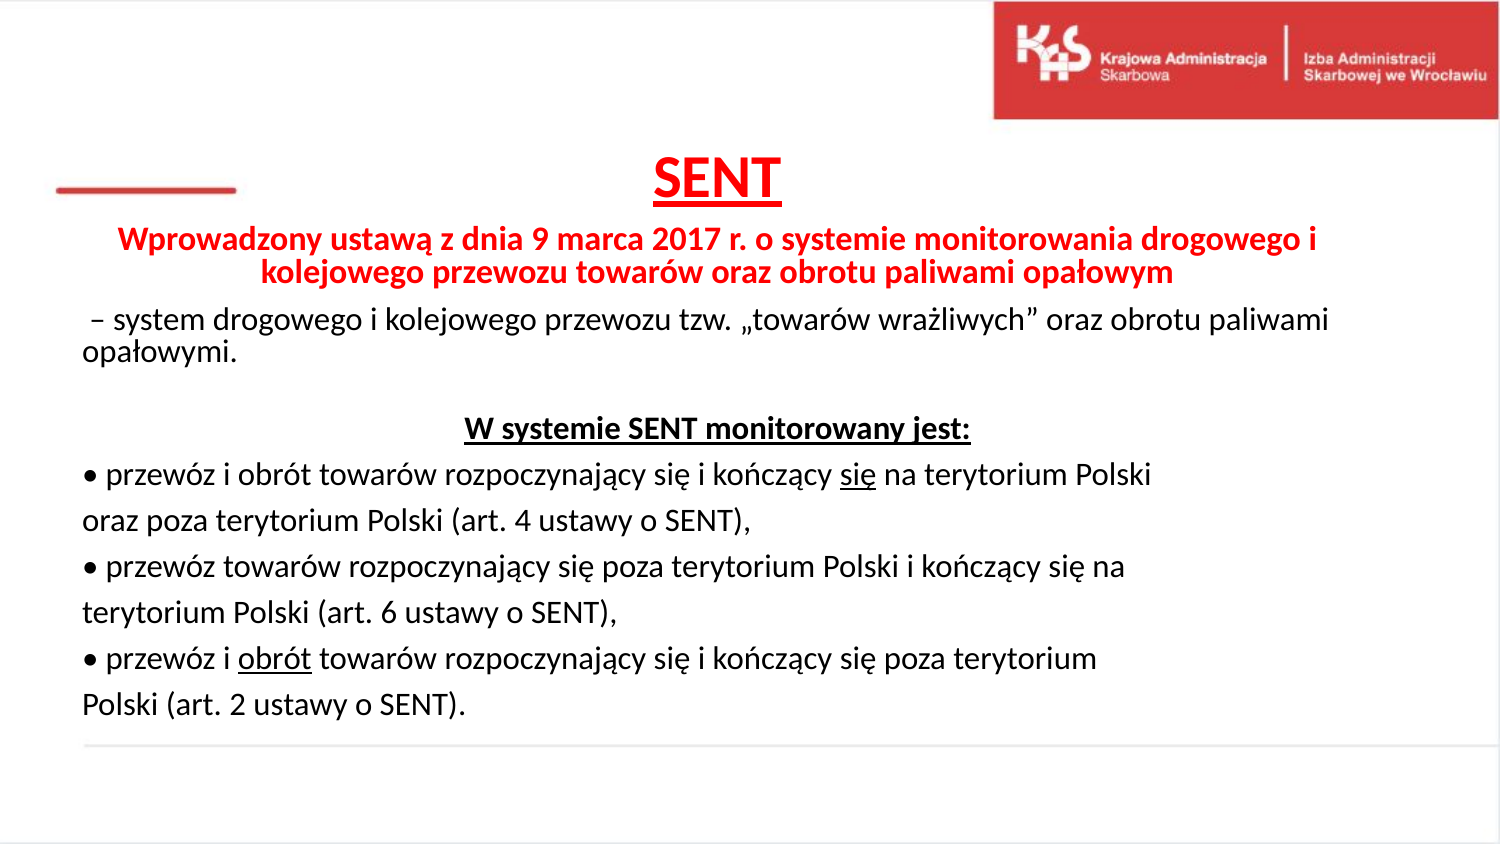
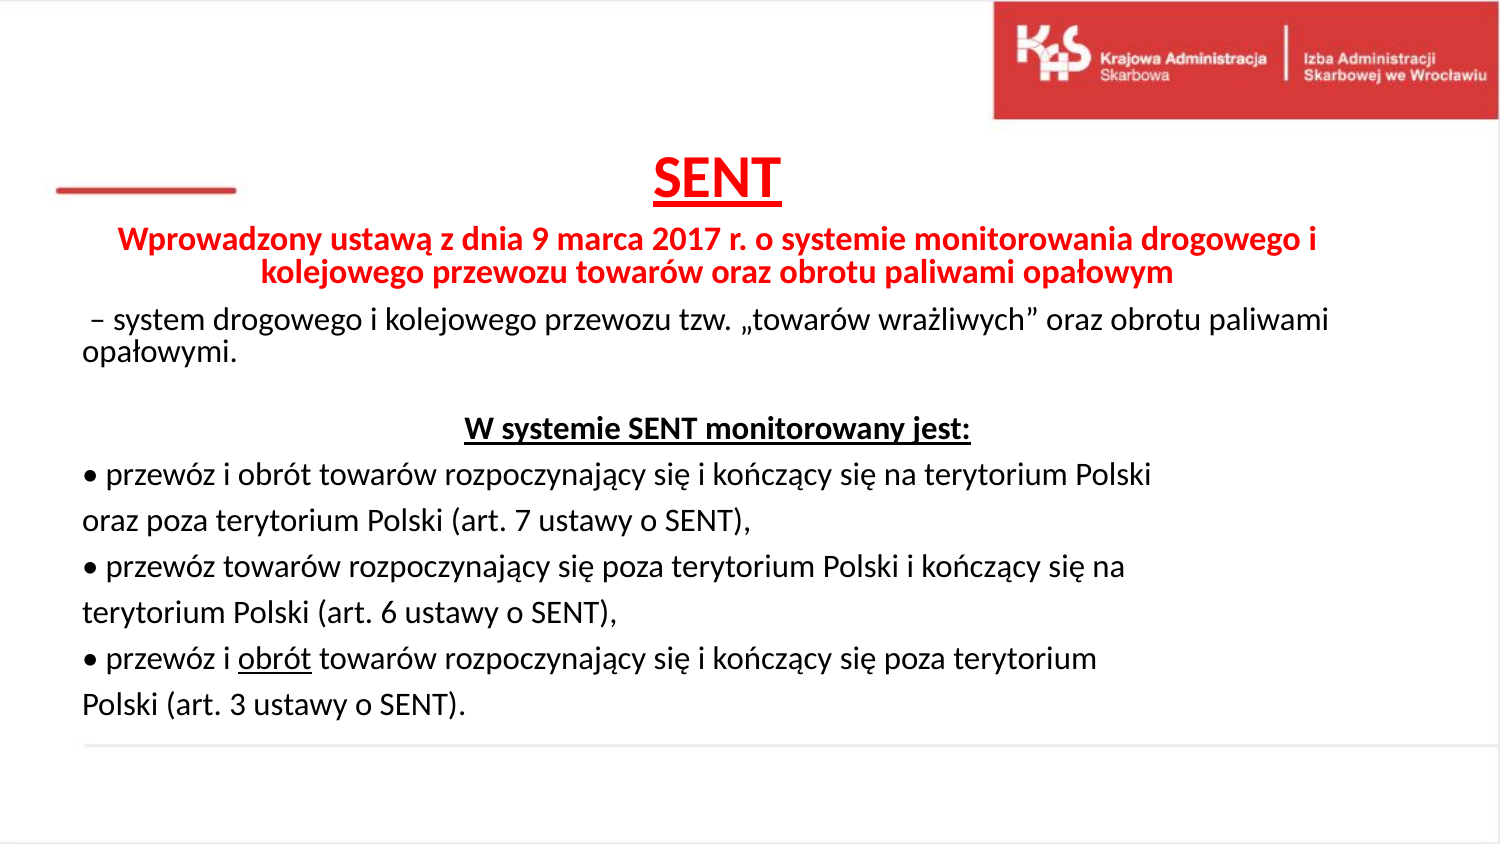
się at (858, 475) underline: present -> none
4: 4 -> 7
2: 2 -> 3
